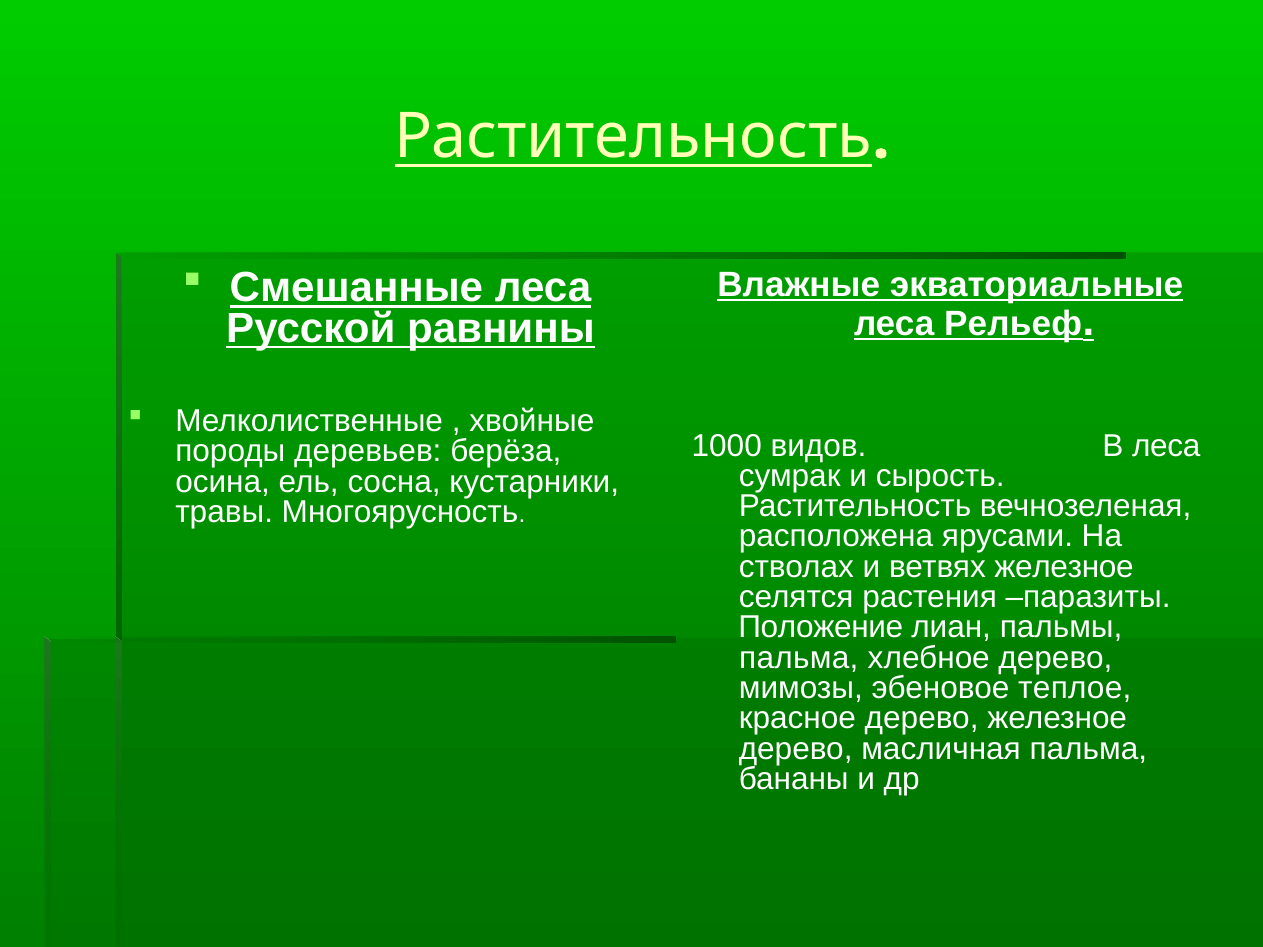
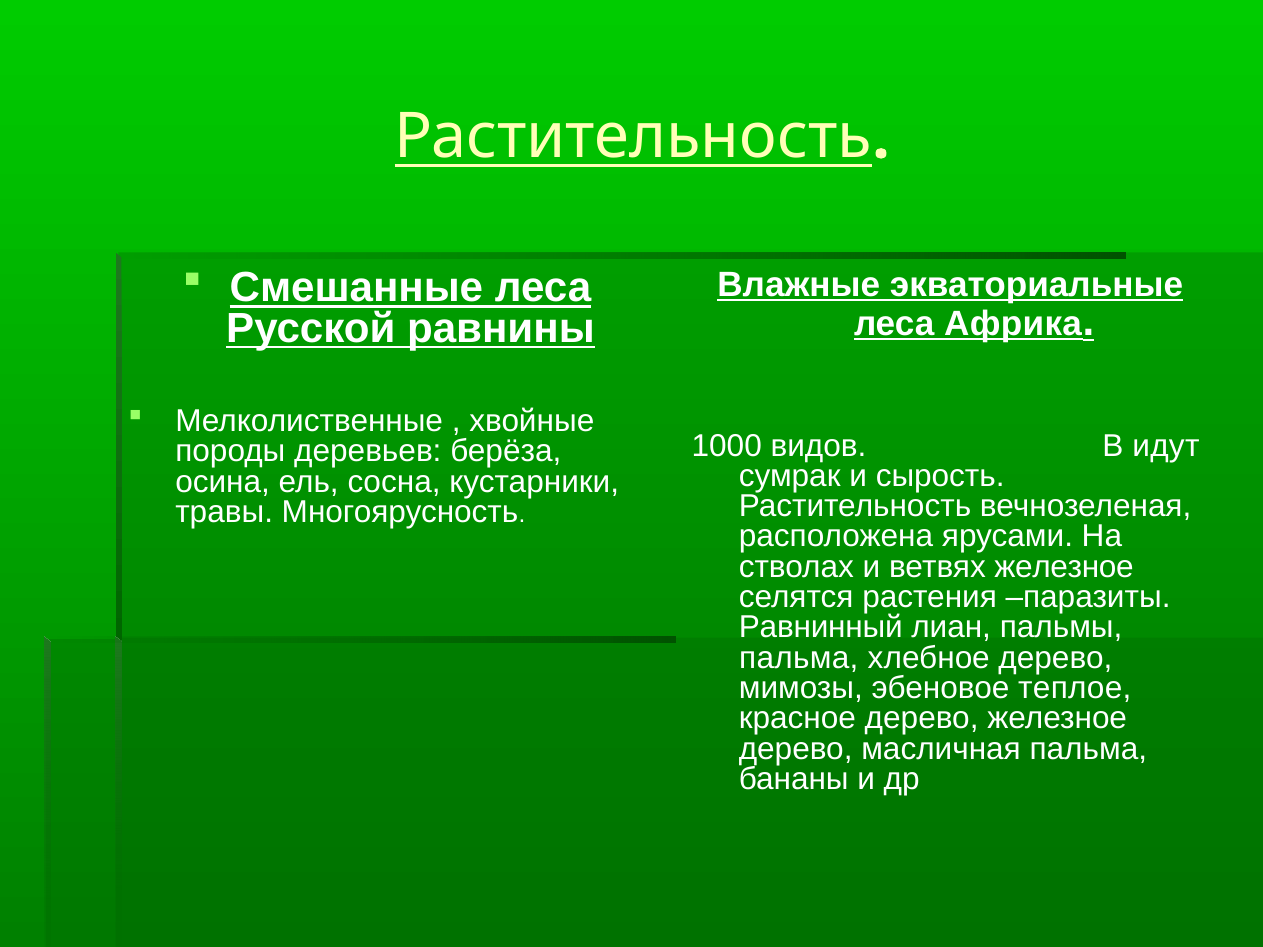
Рельеф: Рельеф -> Африка
В леса: леса -> идут
Положение: Положение -> Равнинный
